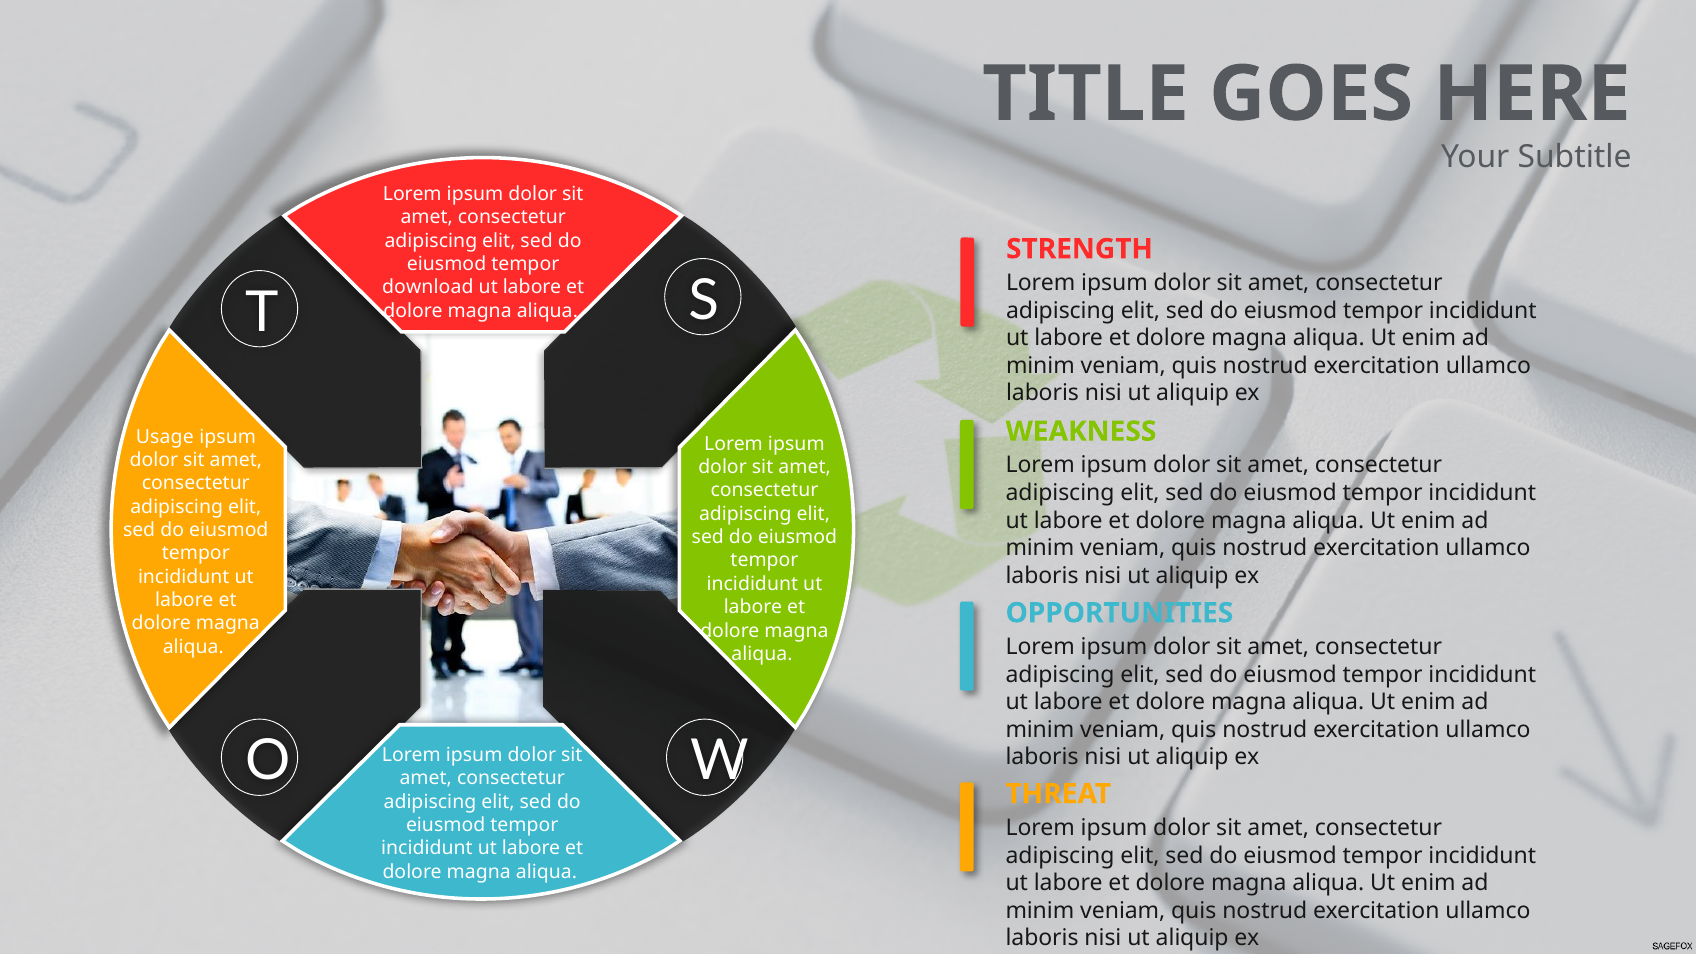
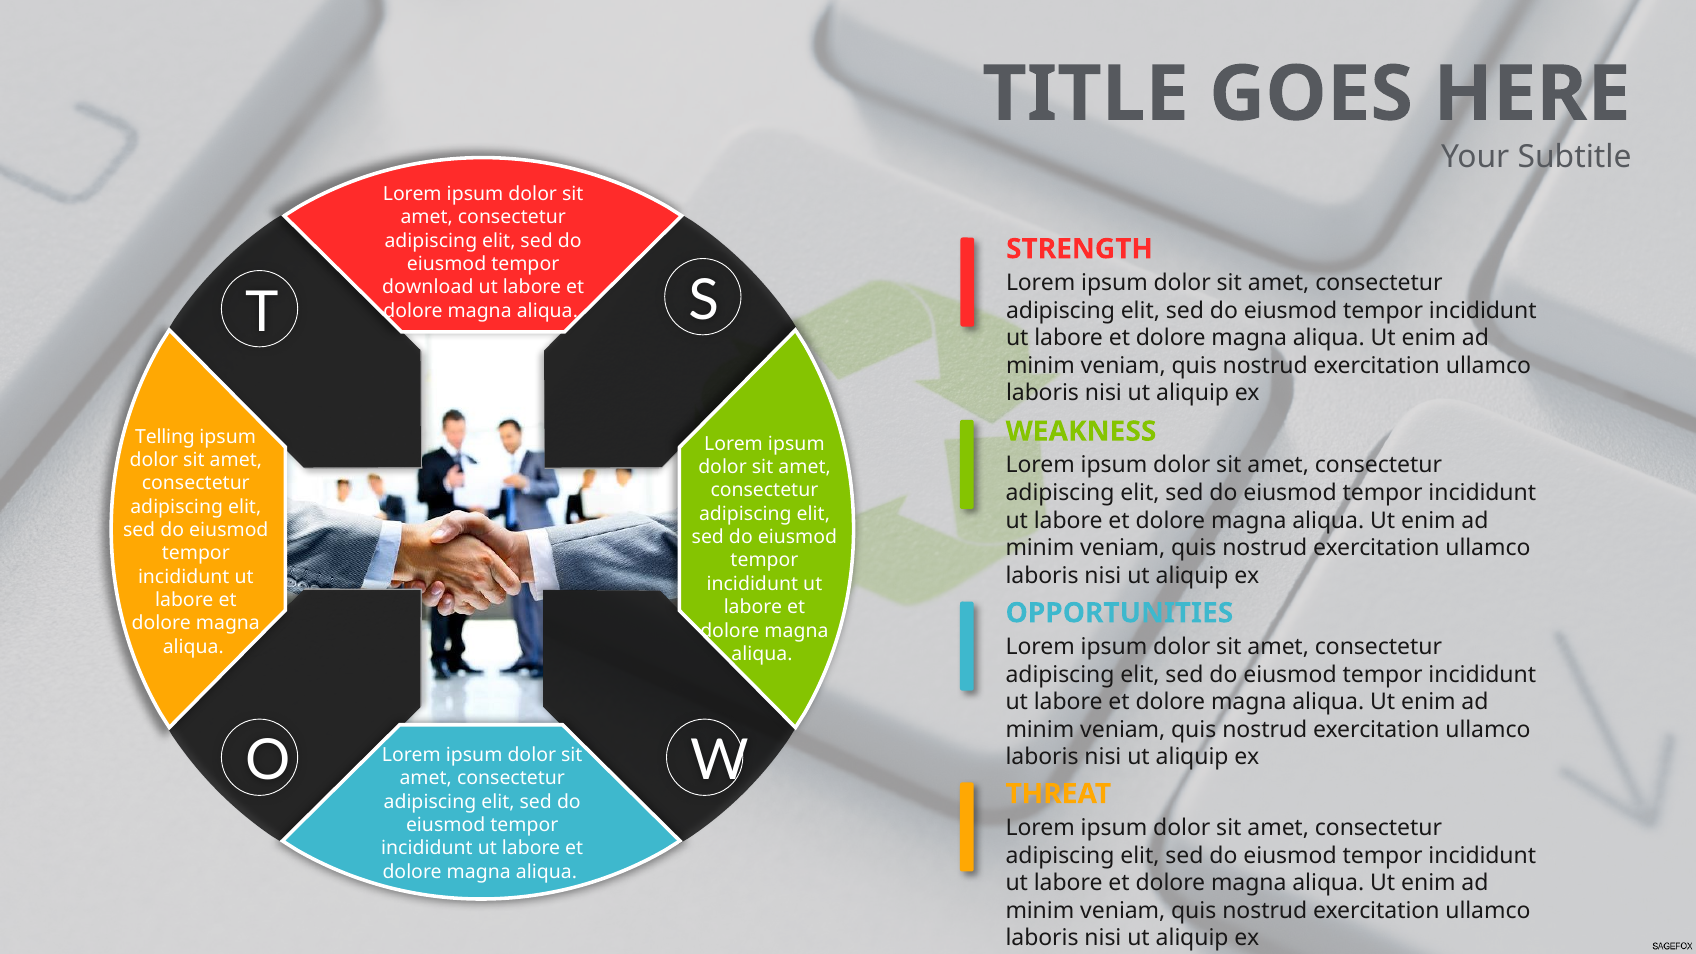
Usage: Usage -> Telling
